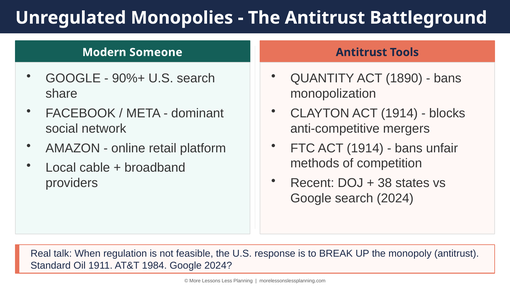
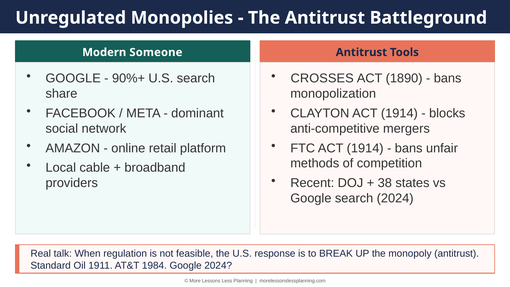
QUANTITY: QUANTITY -> CROSSES
